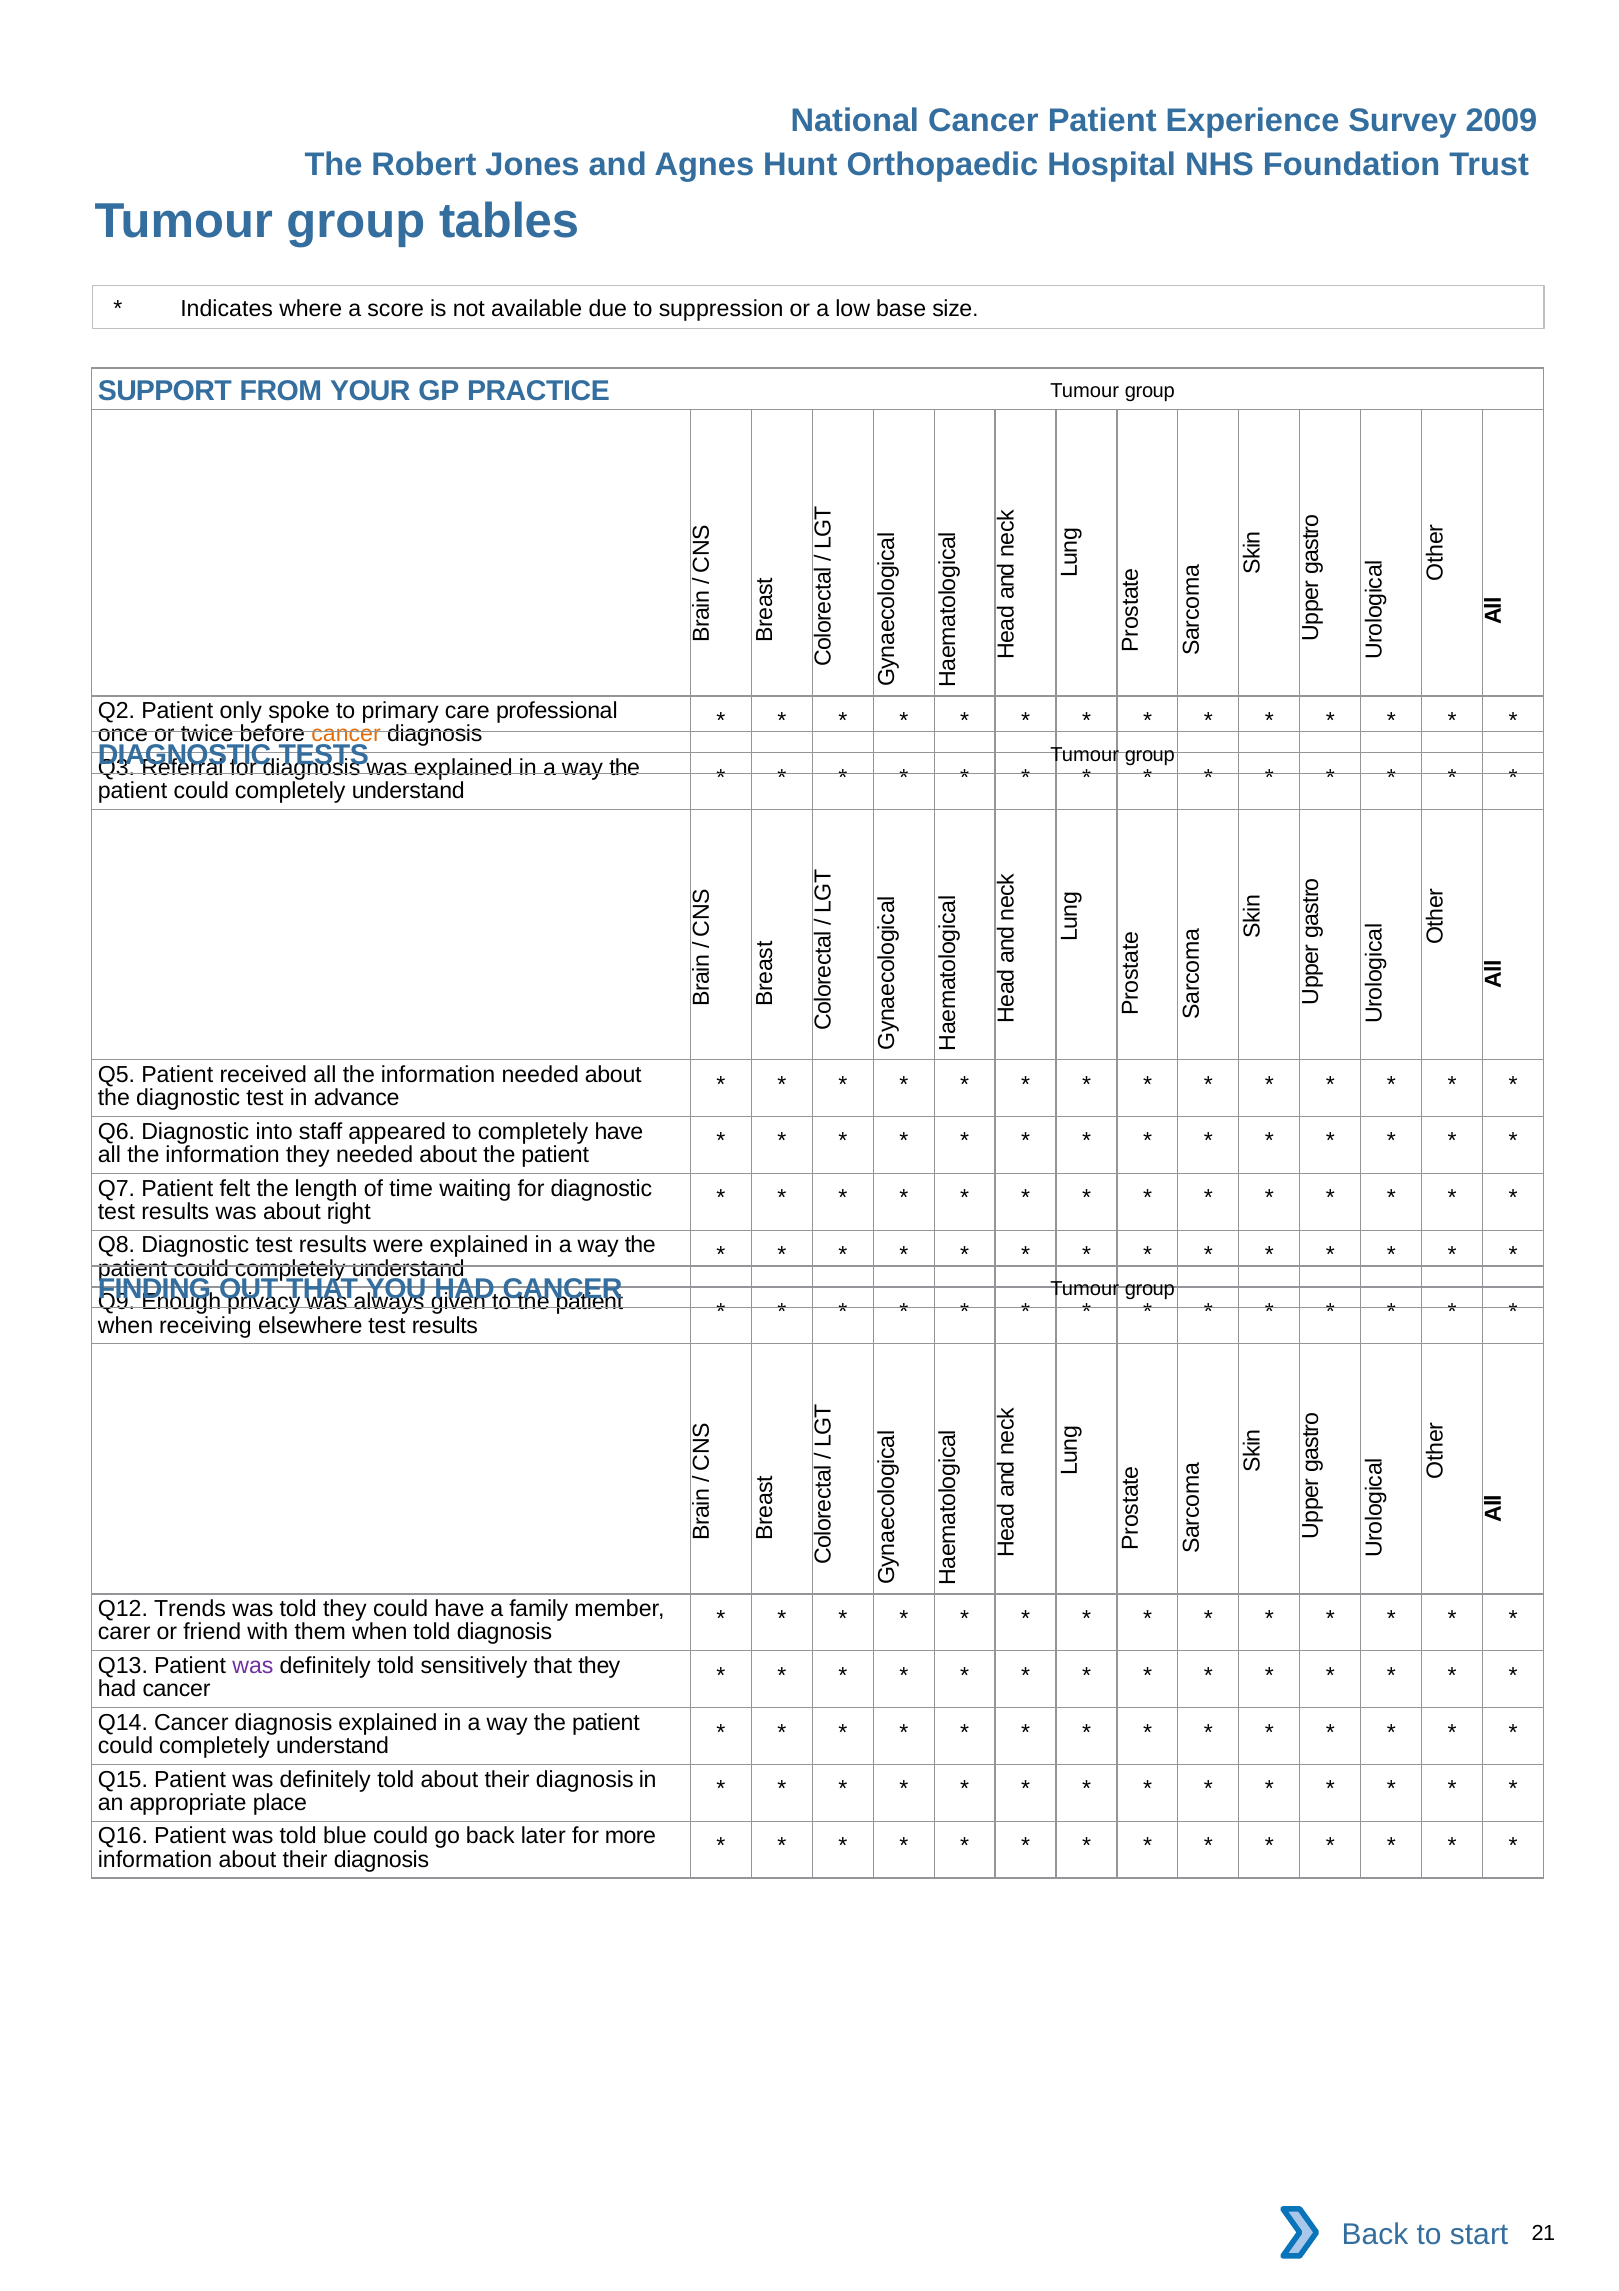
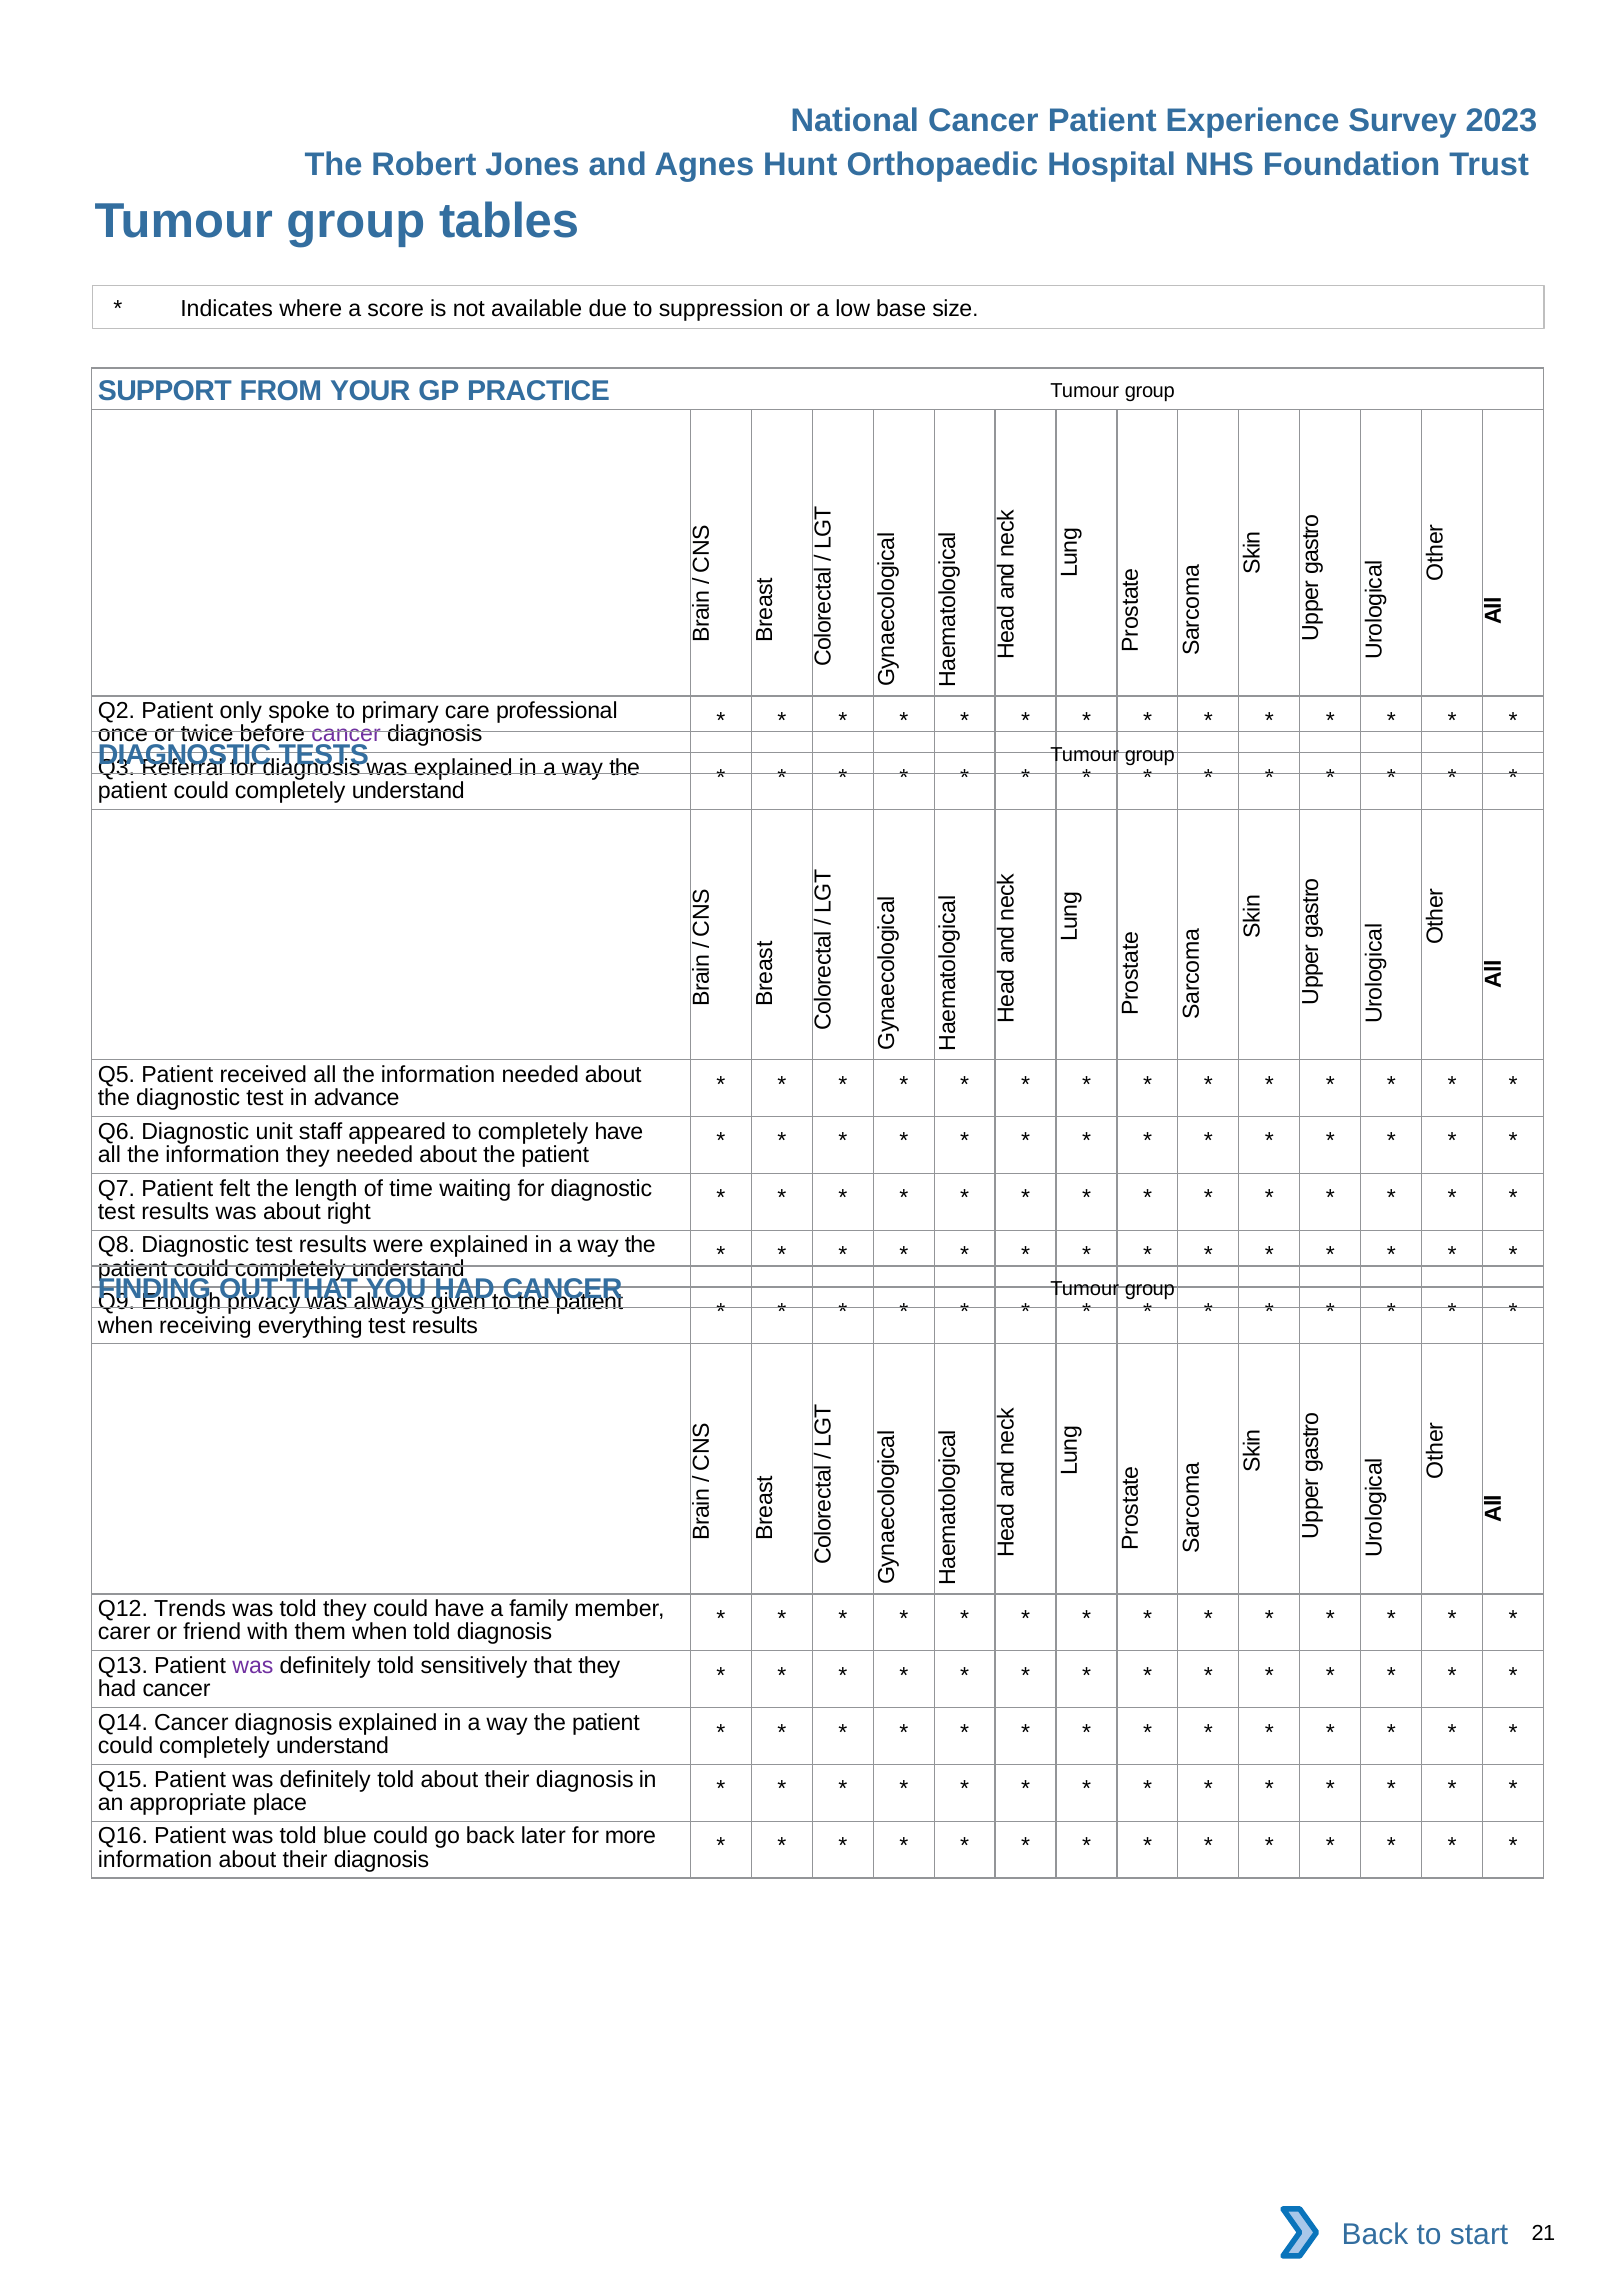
2009: 2009 -> 2023
cancer at (346, 734) colour: orange -> purple
into: into -> unit
elsewhere: elsewhere -> everything
